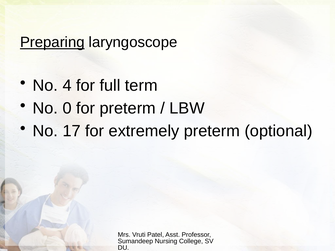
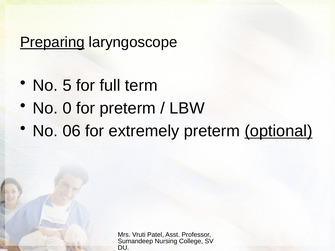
4: 4 -> 5
17: 17 -> 06
optional underline: none -> present
